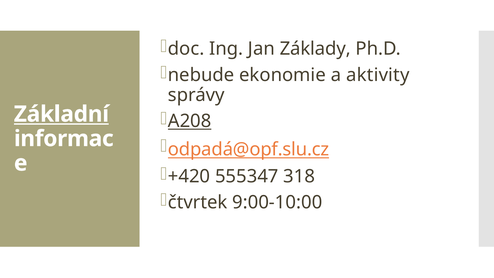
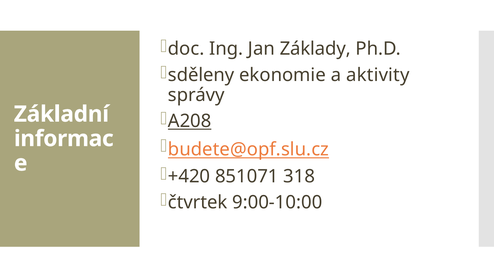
nebude: nebude -> sděleny
Základní underline: present -> none
odpadá@opf.slu.cz: odpadá@opf.slu.cz -> budete@opf.slu.cz
555347: 555347 -> 851071
